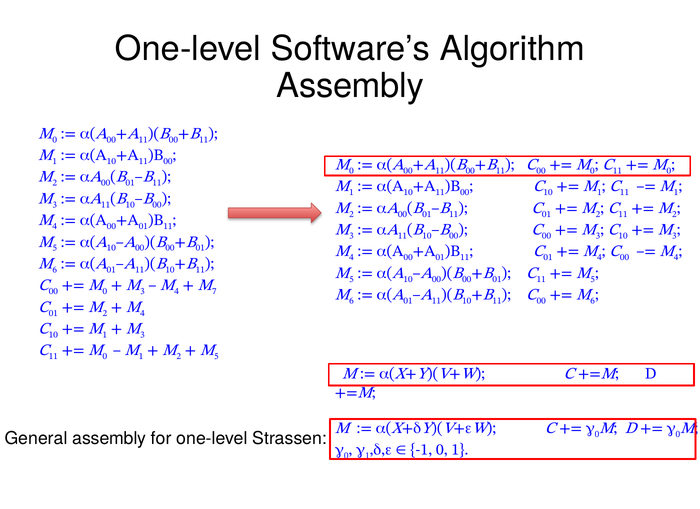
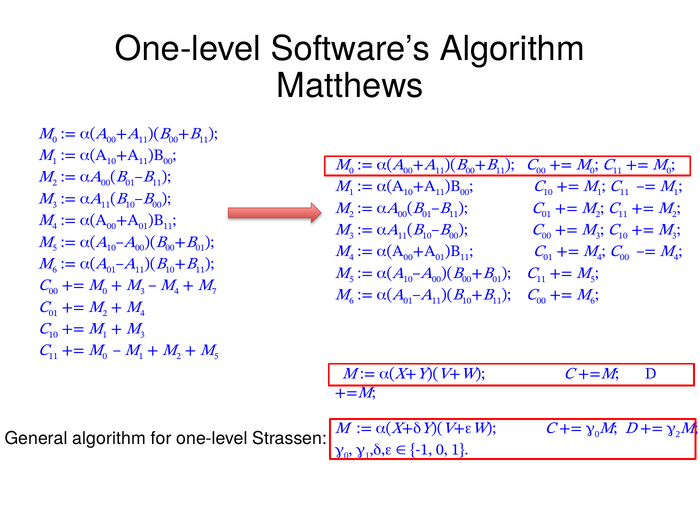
Assembly at (350, 86): Assembly -> Matthews
0 at (678, 434): 0 -> 2
General assembly: assembly -> algorithm
